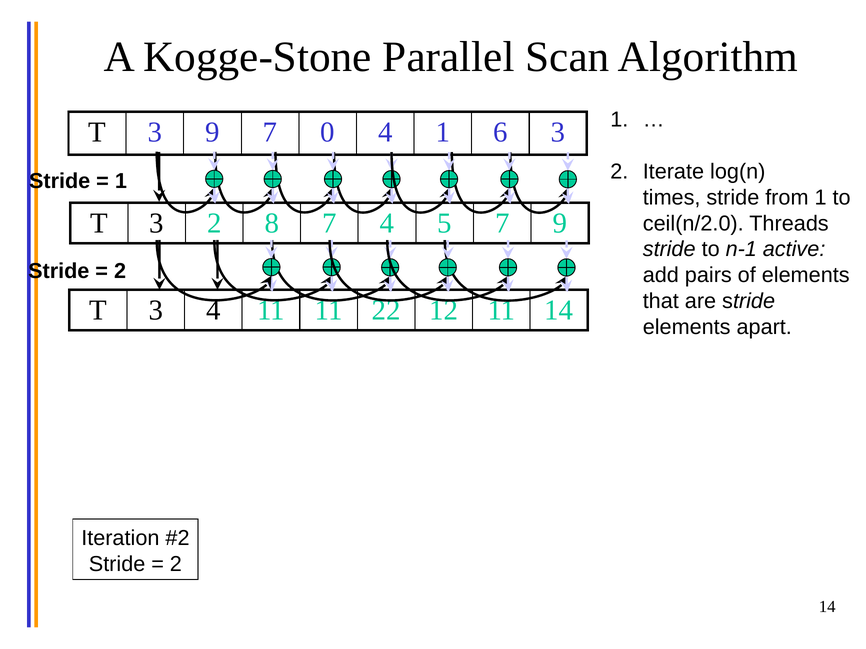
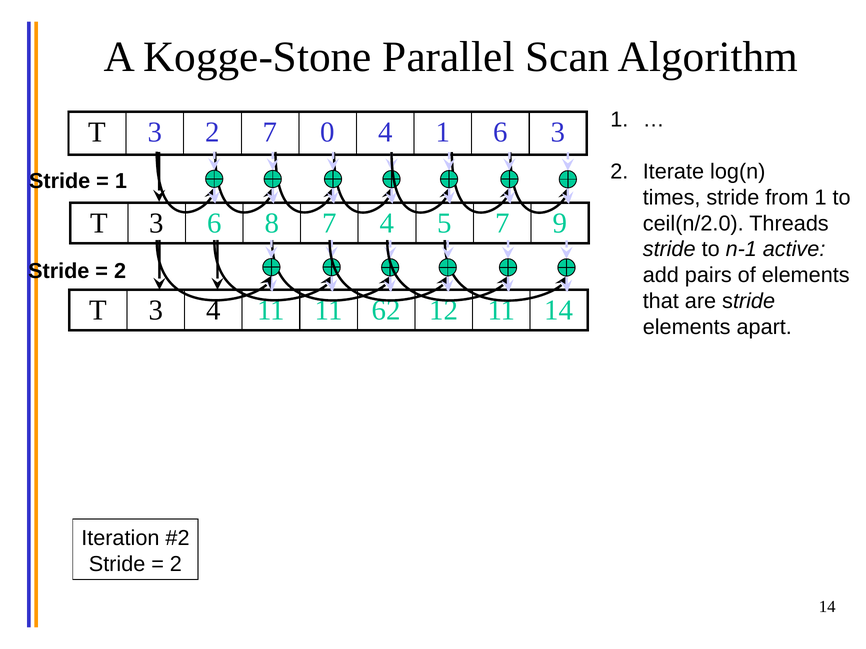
3 9: 9 -> 2
3 2: 2 -> 6
22: 22 -> 62
